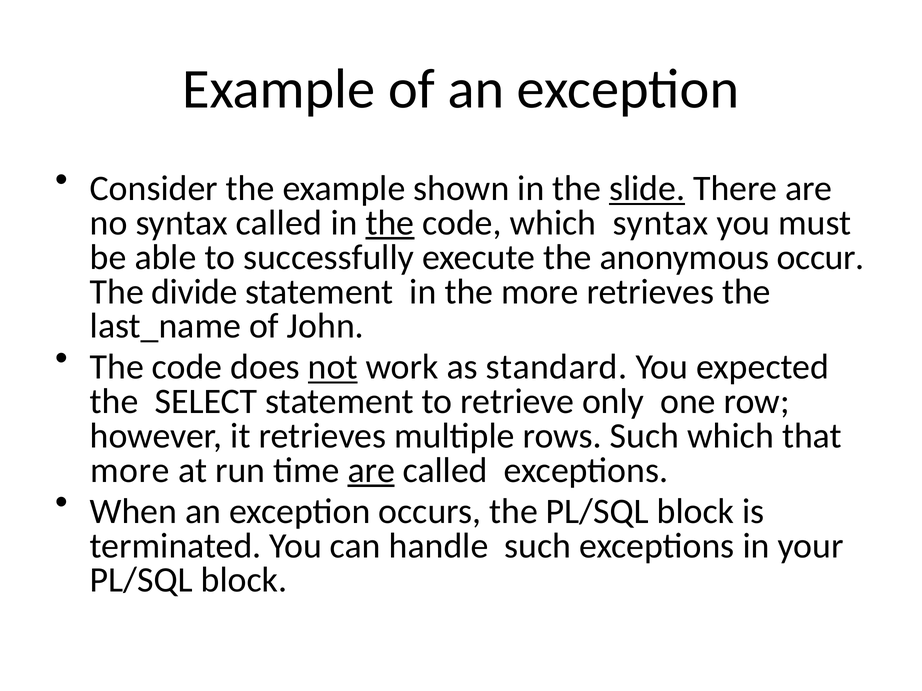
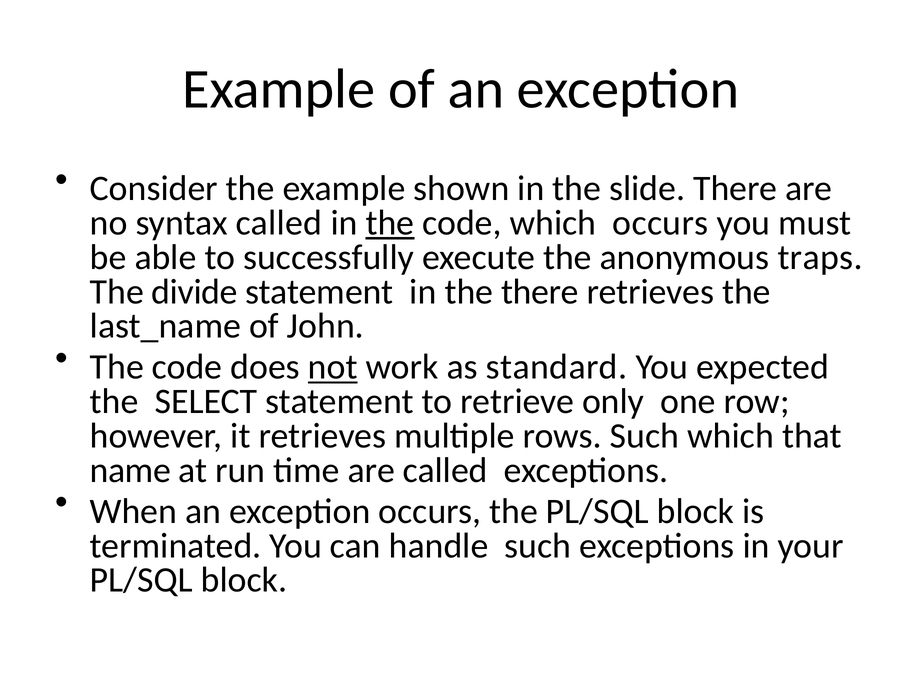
slide underline: present -> none
which syntax: syntax -> occurs
occur: occur -> traps
the more: more -> there
more at (130, 471): more -> name
are at (371, 471) underline: present -> none
